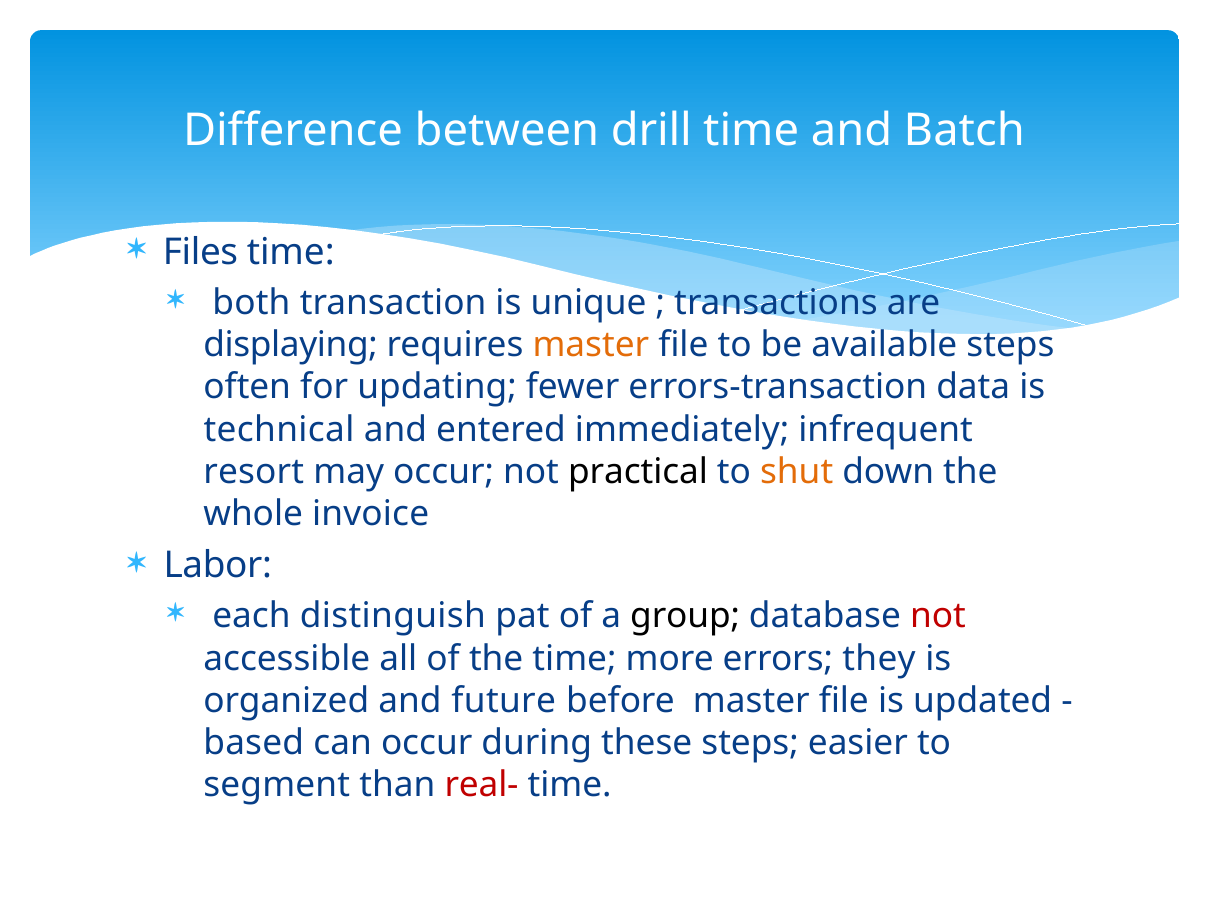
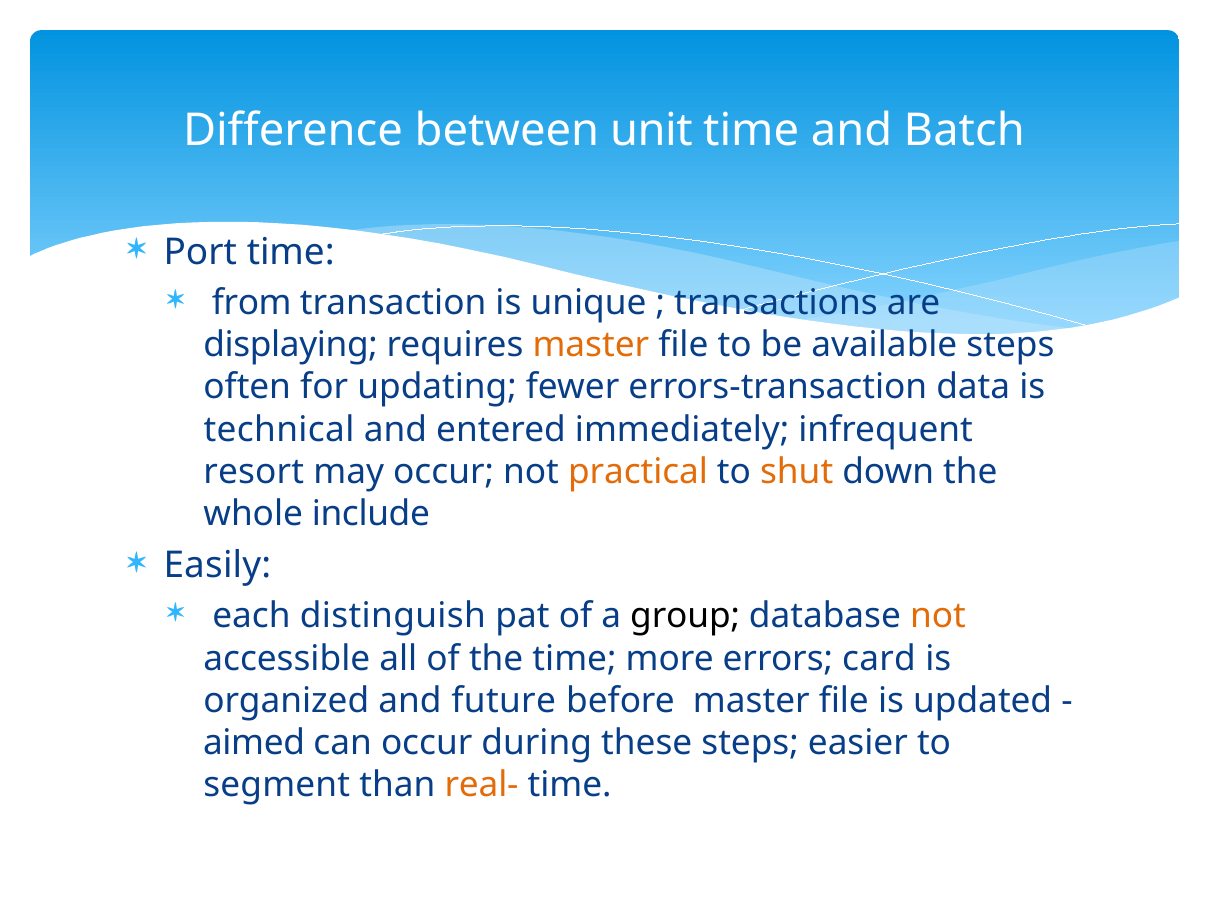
drill: drill -> unit
Files: Files -> Port
both: both -> from
practical colour: black -> orange
invoice: invoice -> include
Labor: Labor -> Easily
not at (938, 616) colour: red -> orange
they: they -> card
based: based -> aimed
real- colour: red -> orange
